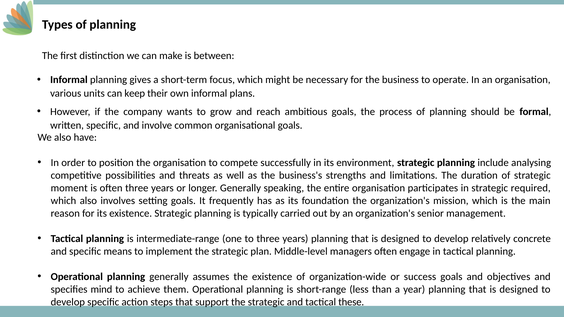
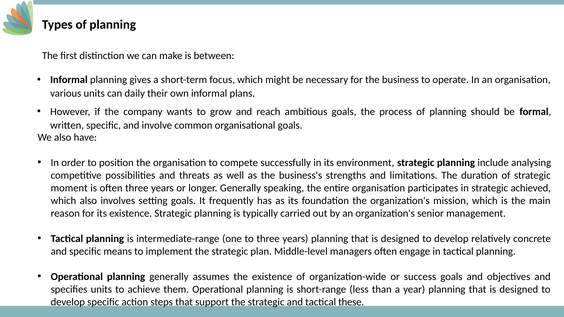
keep: keep -> daily
required: required -> achieved
specifies mind: mind -> units
